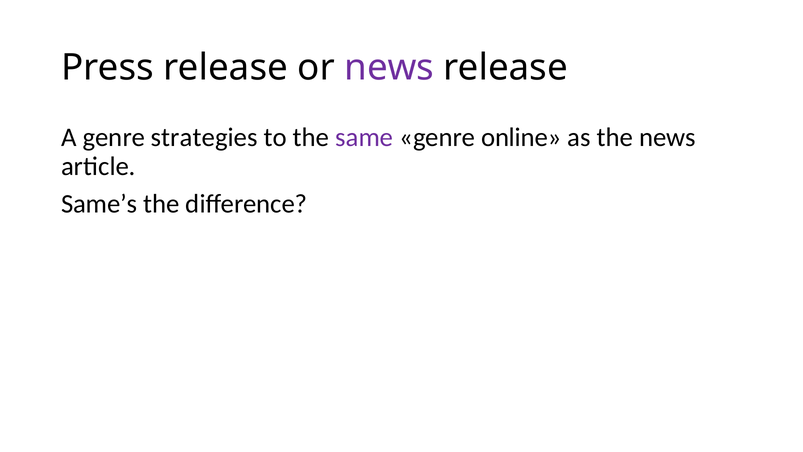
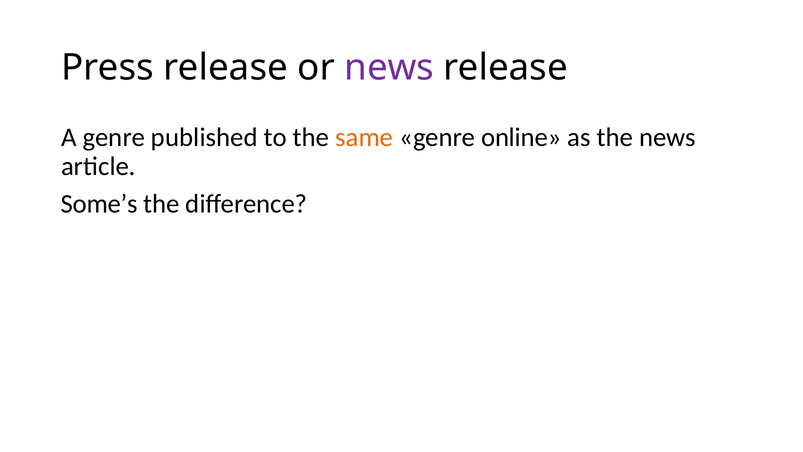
strategies: strategies -> published
same colour: purple -> orange
Same’s: Same’s -> Some’s
